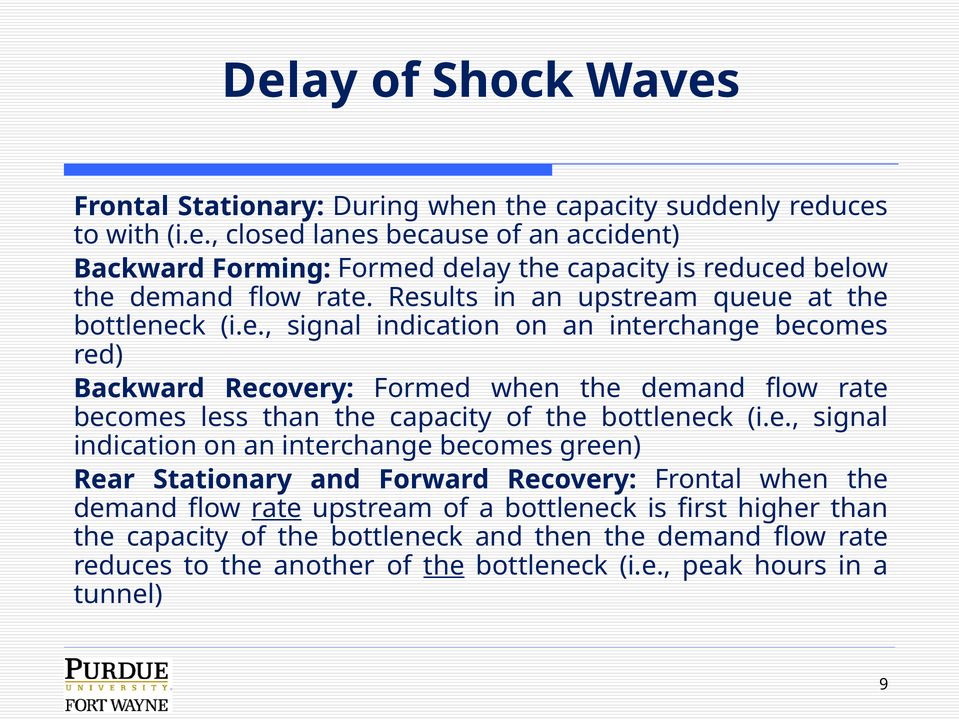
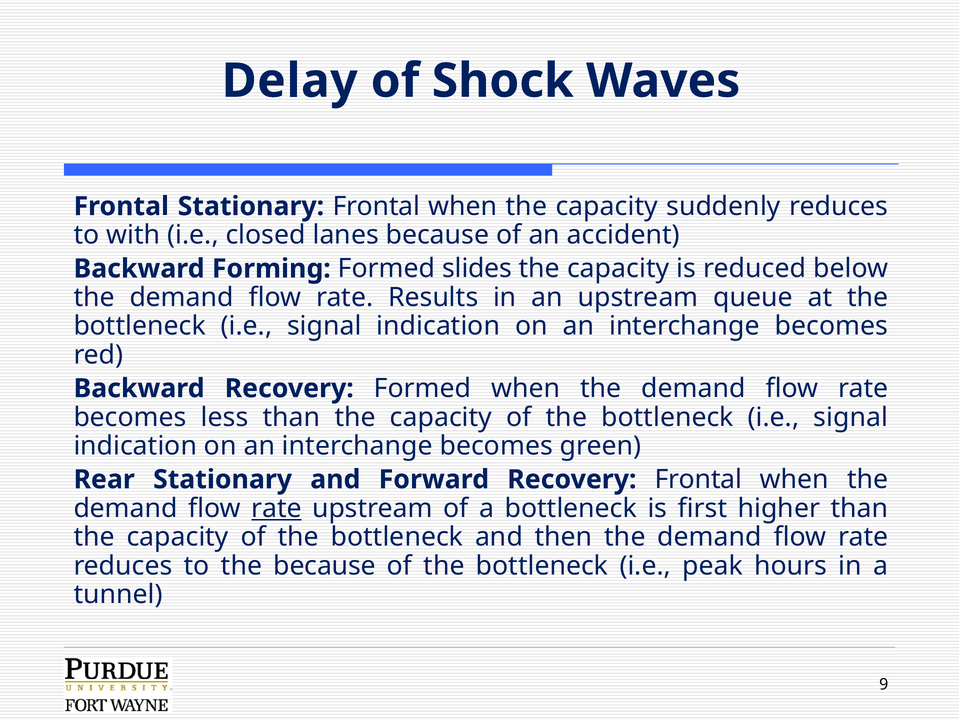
Stationary During: During -> Frontal
Formed delay: delay -> slides
the another: another -> because
the at (444, 566) underline: present -> none
